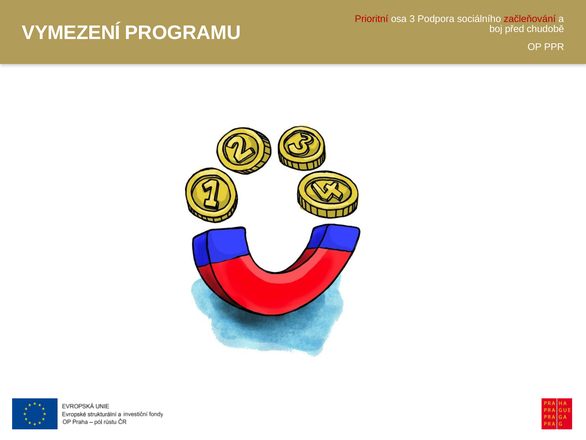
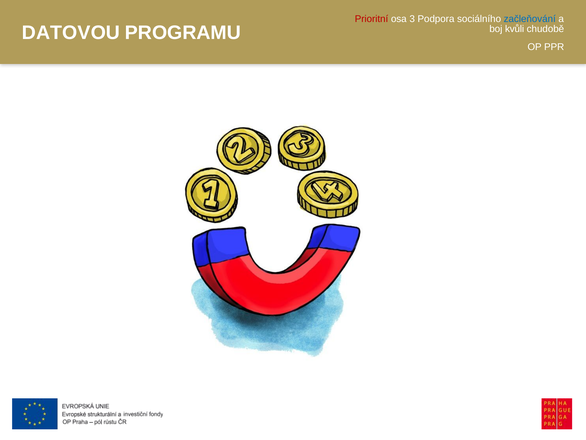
začleňování colour: red -> blue
VYMEZENÍ: VYMEZENÍ -> DATOVOU
před: před -> kvůli
